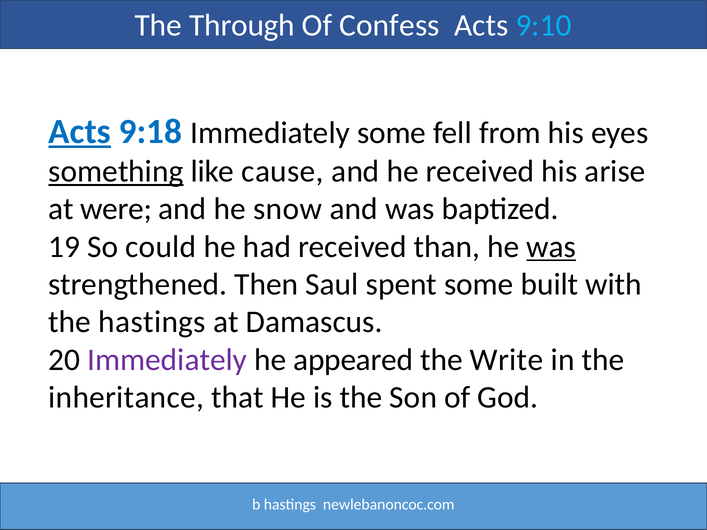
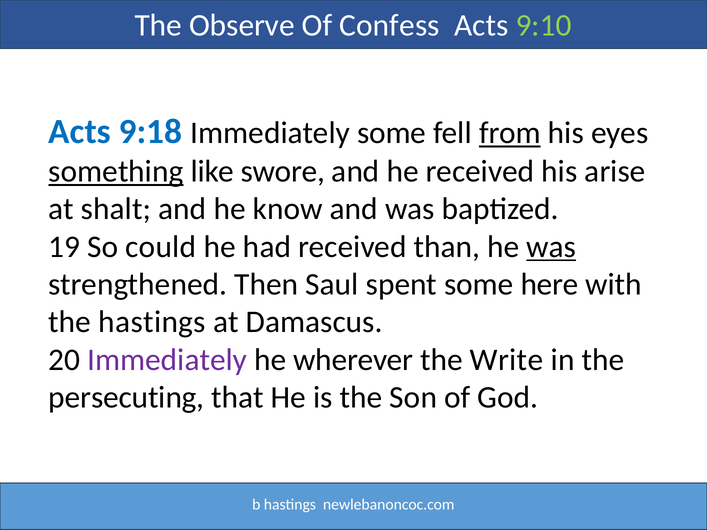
Through: Through -> Observe
9:10 colour: light blue -> light green
Acts at (80, 132) underline: present -> none
from underline: none -> present
cause: cause -> swore
were: were -> shalt
snow: snow -> know
built: built -> here
appeared: appeared -> wherever
inheritance: inheritance -> persecuting
